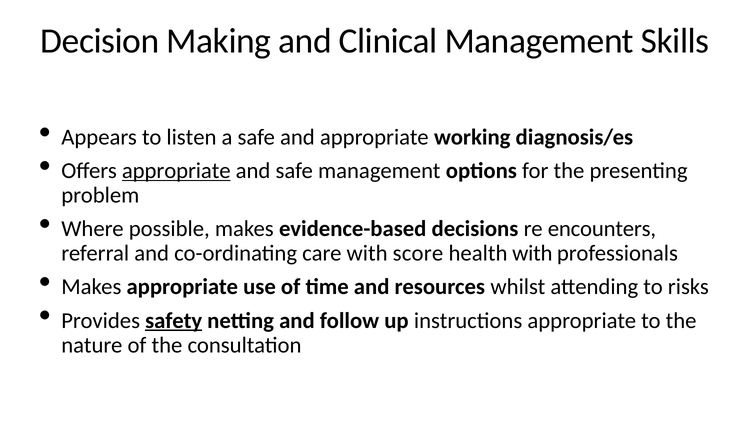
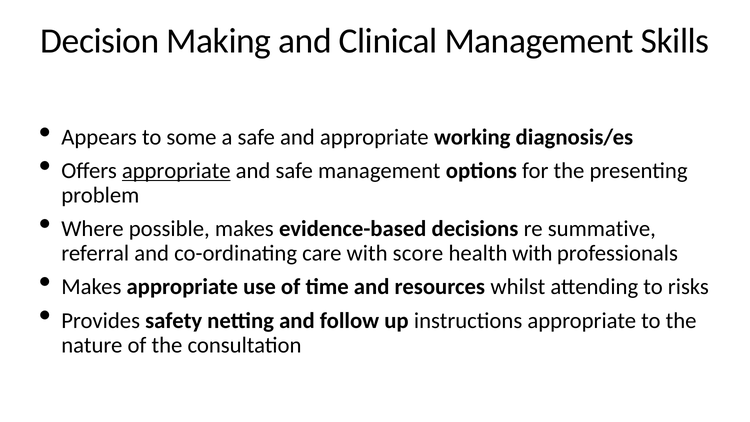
listen: listen -> some
encounters: encounters -> summative
safety underline: present -> none
